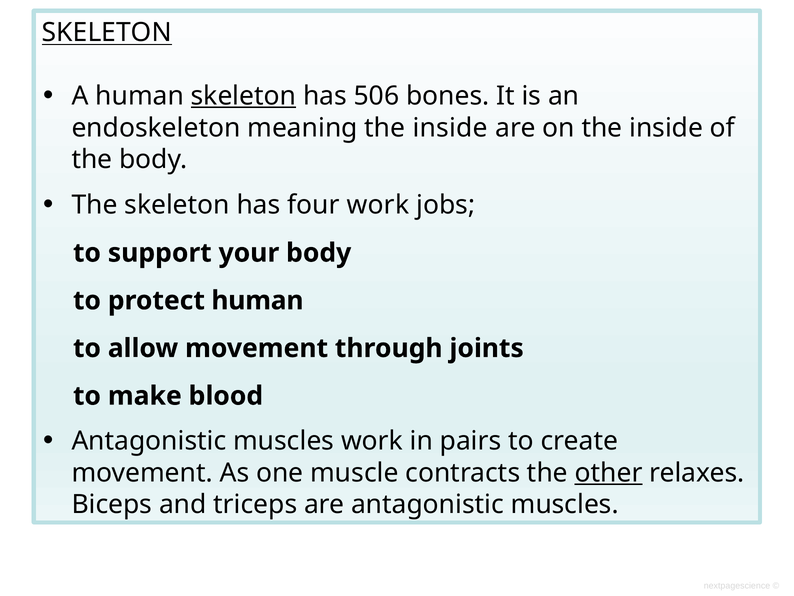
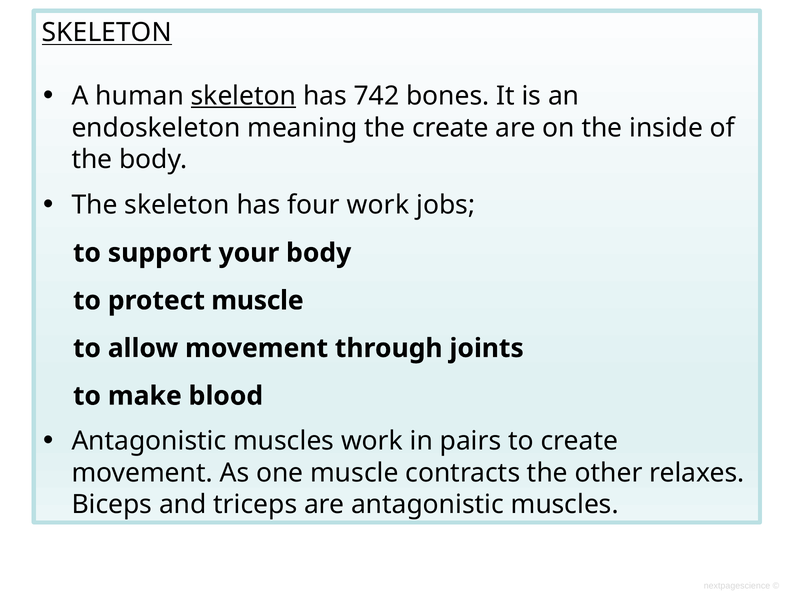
506: 506 -> 742
meaning the inside: inside -> create
protect human: human -> muscle
other underline: present -> none
